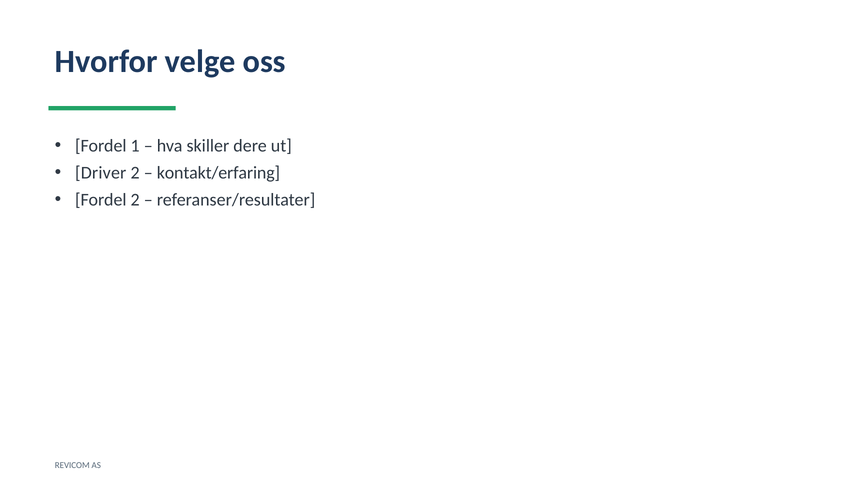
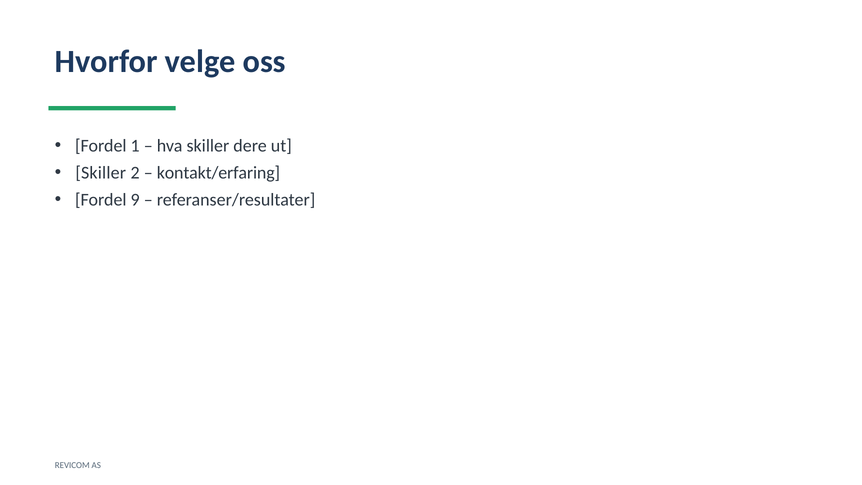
Driver at (101, 173): Driver -> Skiller
Fordel 2: 2 -> 9
